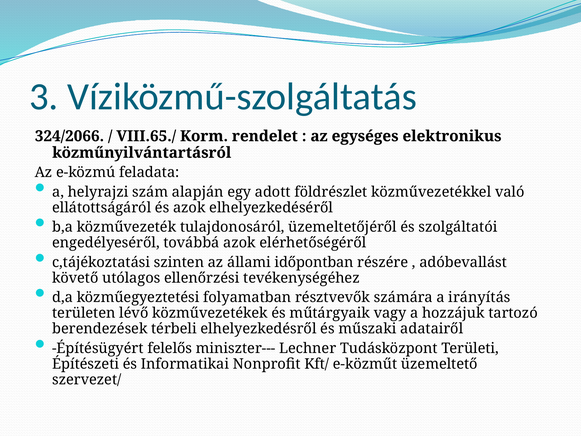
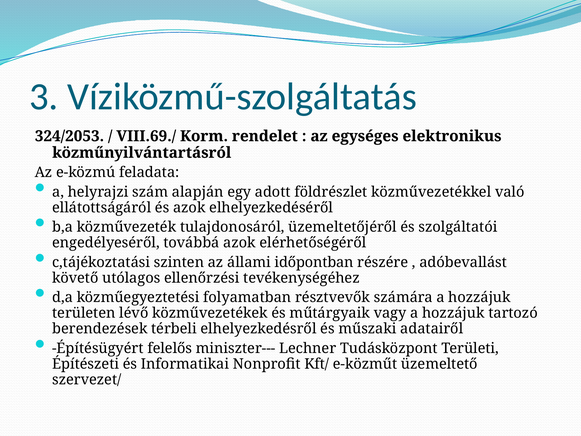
324/2066: 324/2066 -> 324/2053
VIII.65./: VIII.65./ -> VIII.69./
számára a irányítás: irányítás -> hozzájuk
